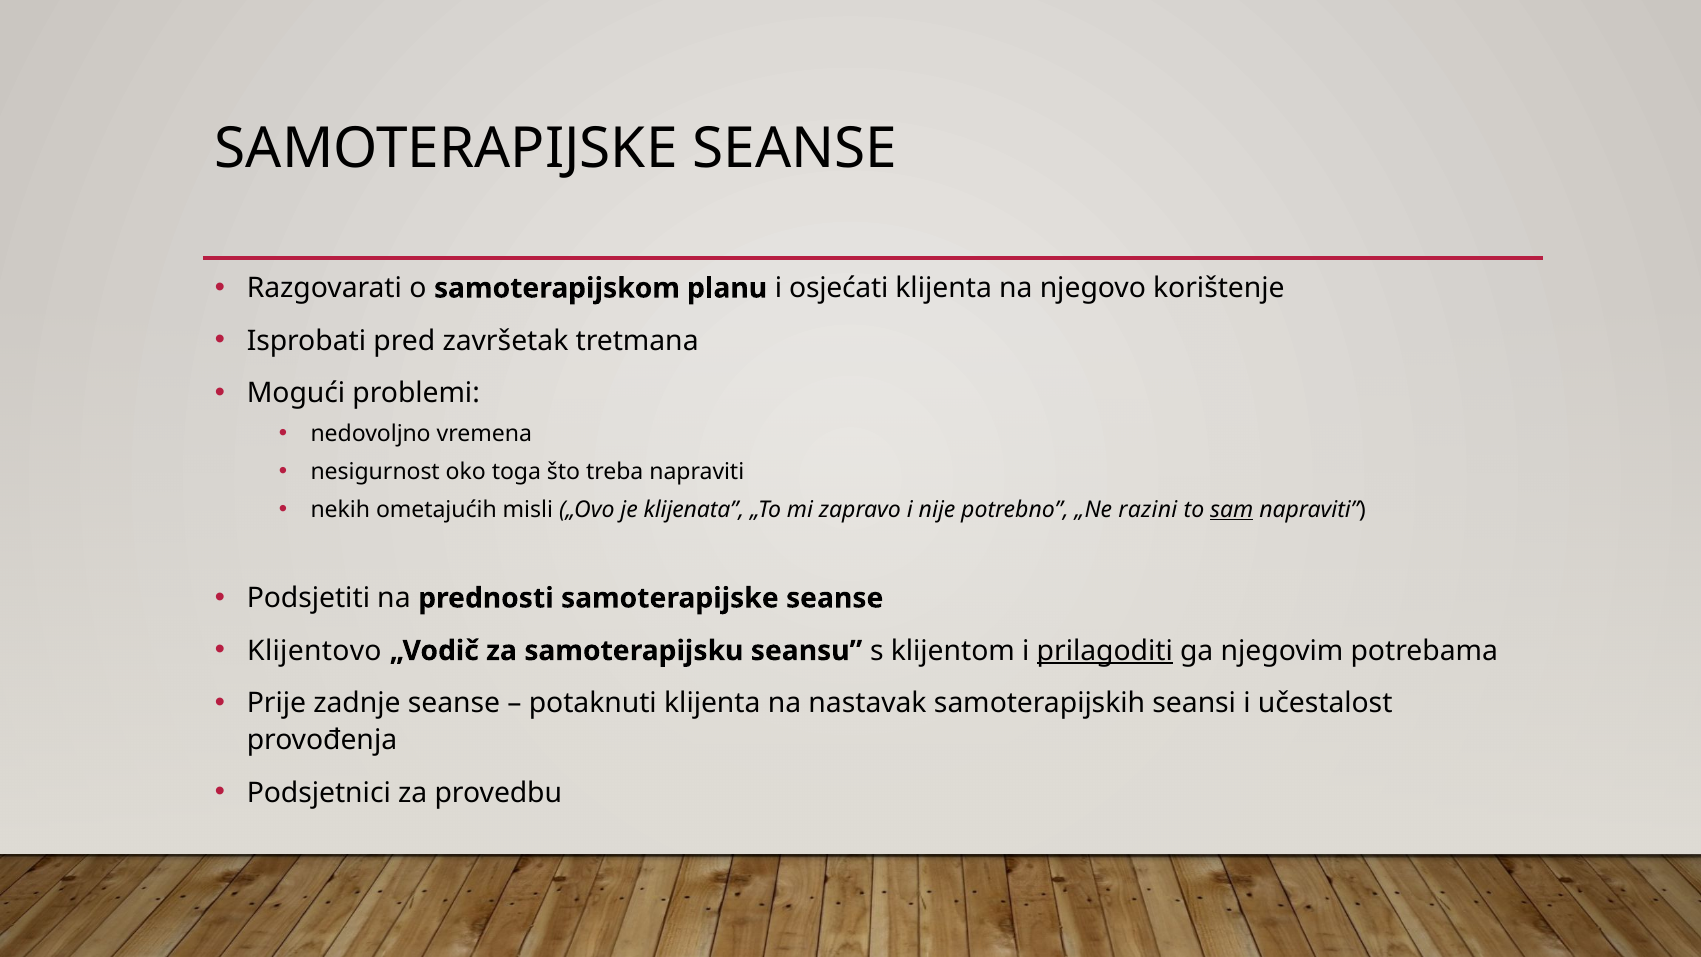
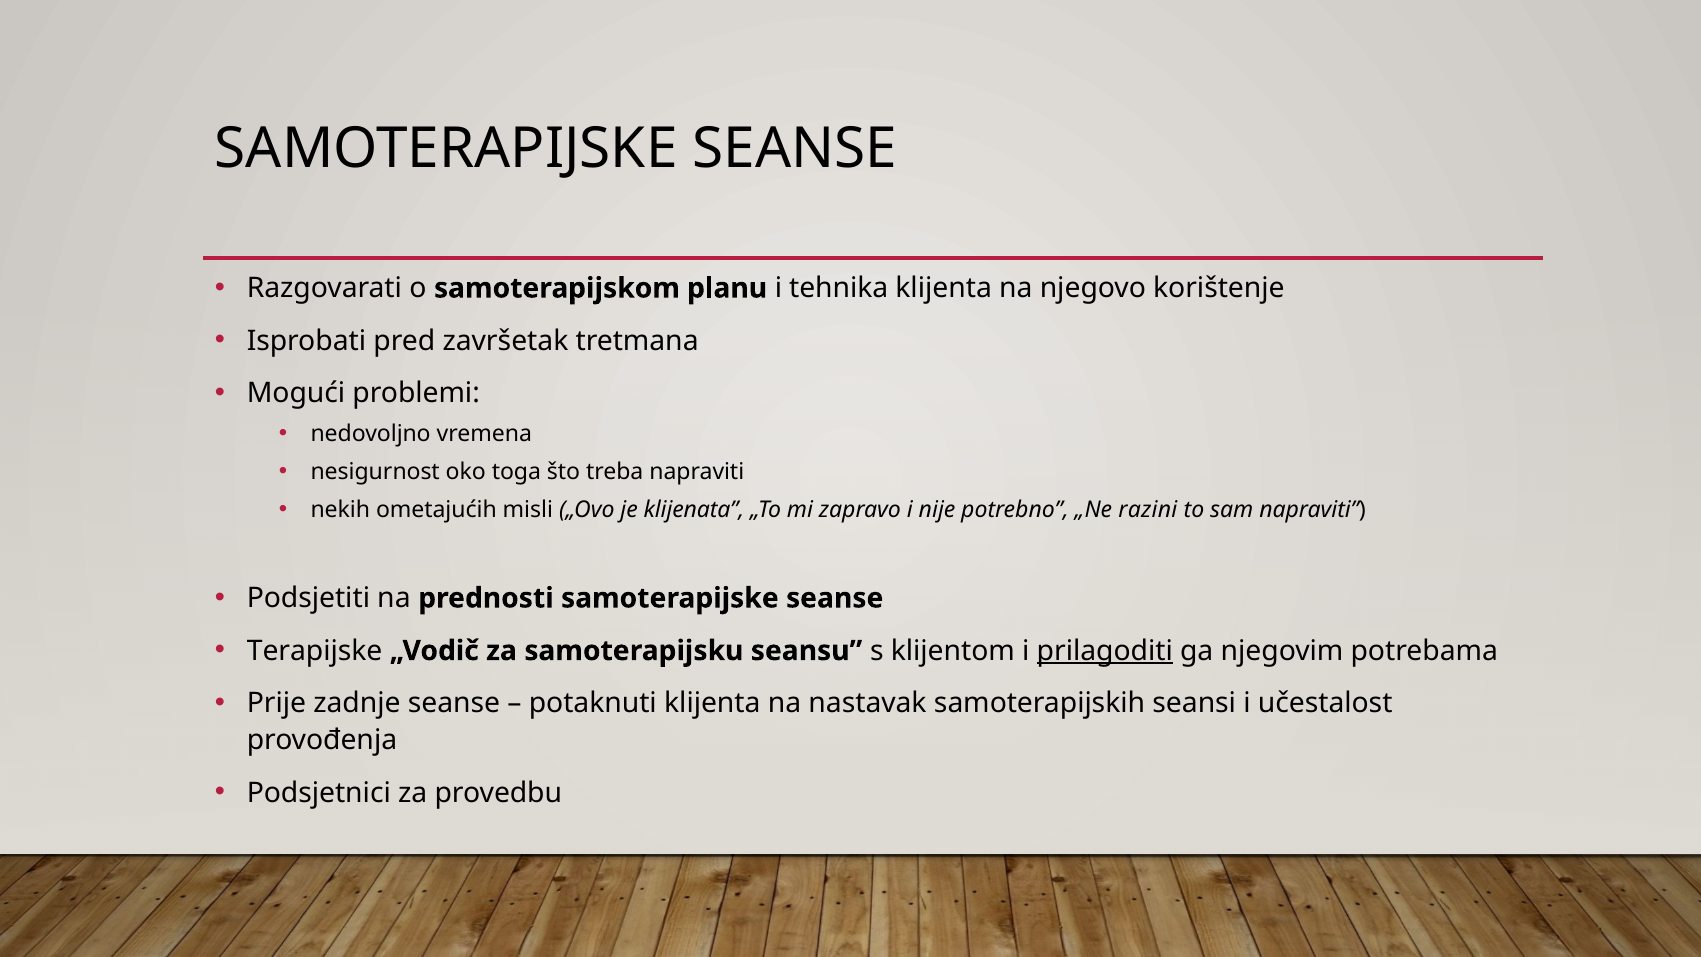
osjećati: osjećati -> tehnika
sam underline: present -> none
Klijentovo: Klijentovo -> Terapijske
